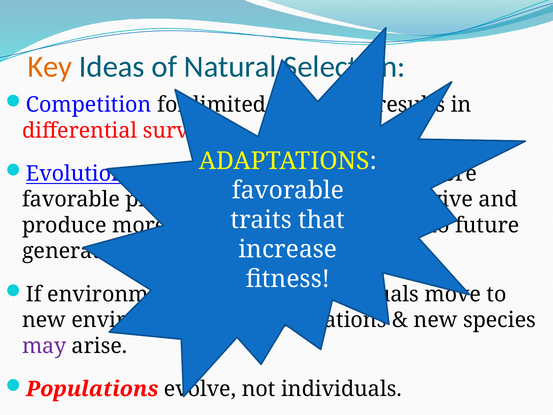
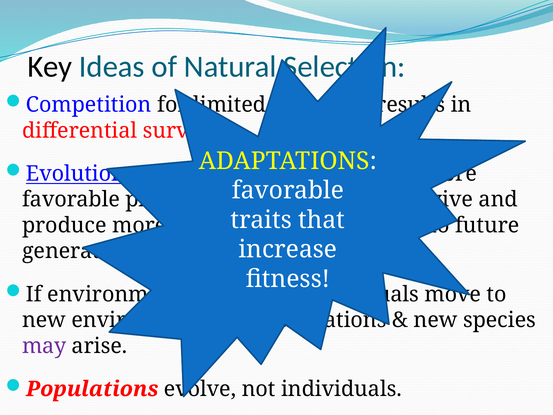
Key colour: orange -> black
